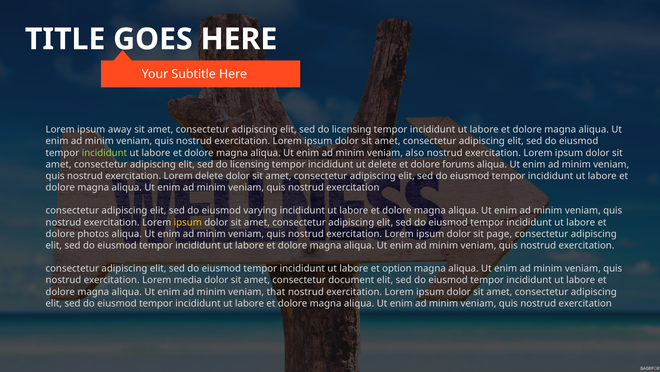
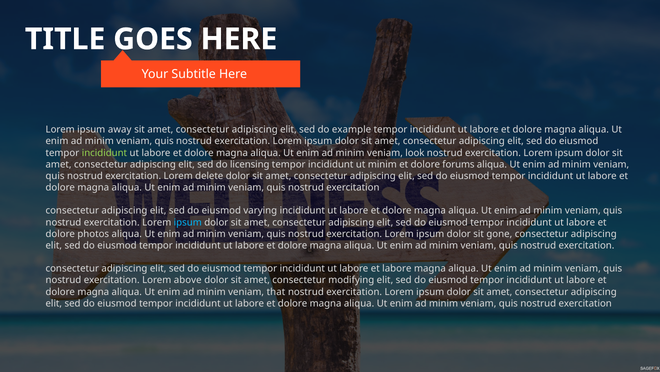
licensing at (352, 129): licensing -> example
also: also -> look
ut delete: delete -> minim
ipsum at (188, 222) colour: yellow -> light blue
page: page -> gone
et option: option -> labore
media: media -> above
document: document -> modifying
